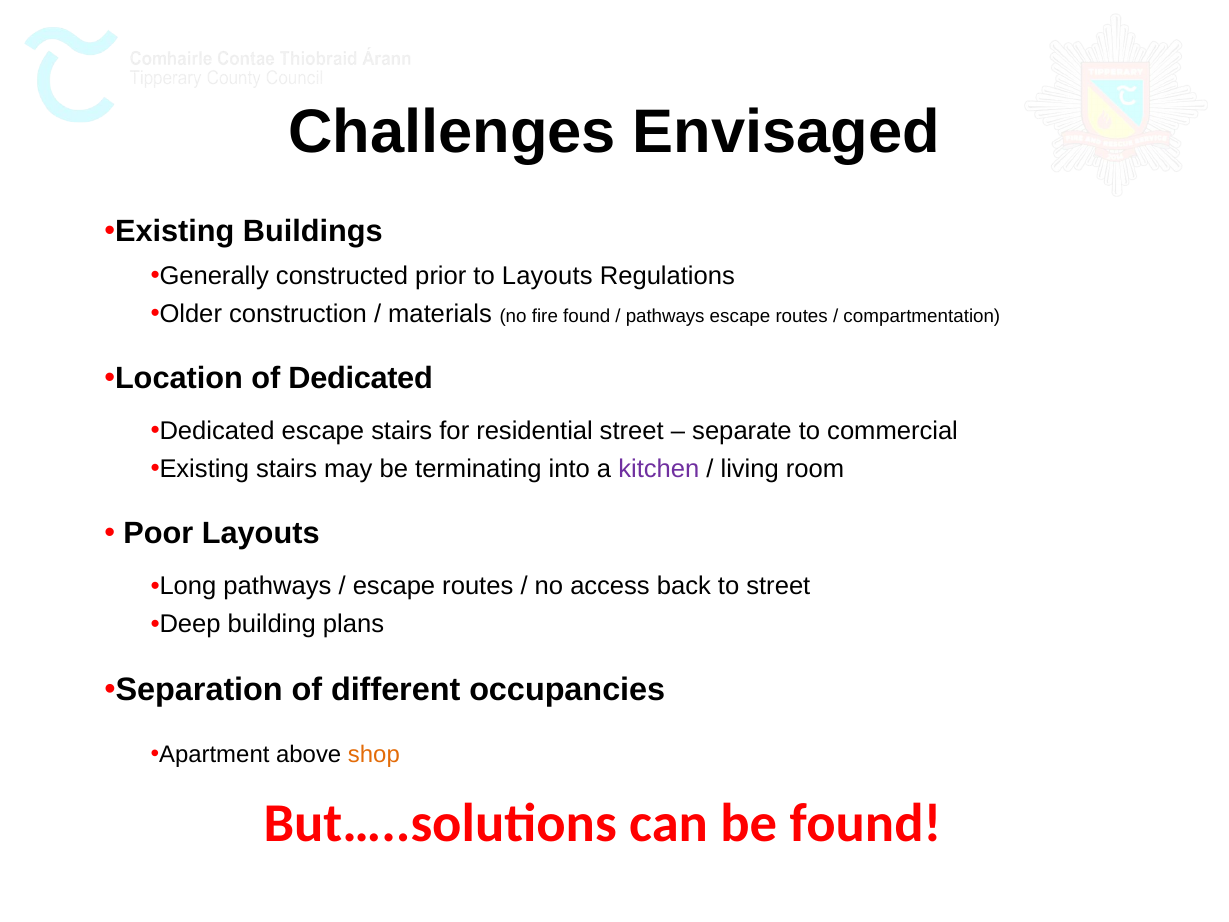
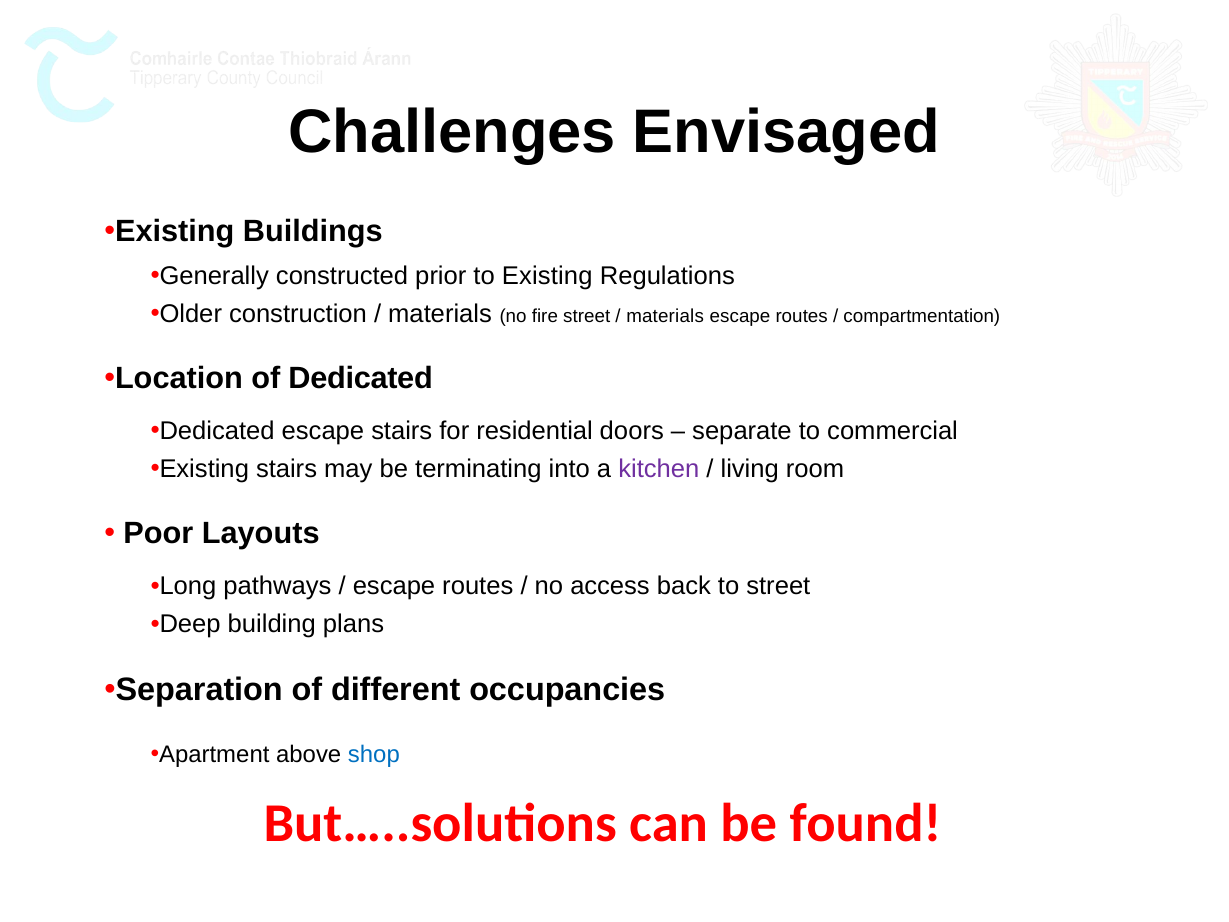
to Layouts: Layouts -> Existing
fire found: found -> street
pathways at (665, 316): pathways -> materials
residential street: street -> doors
shop colour: orange -> blue
